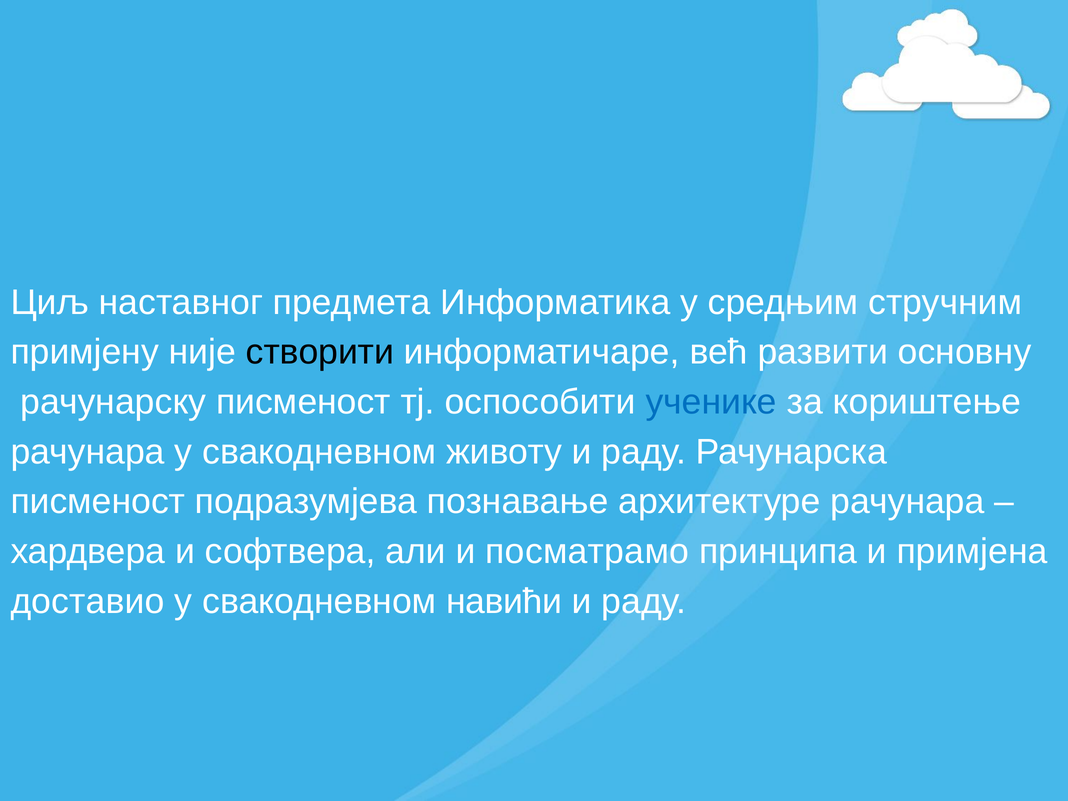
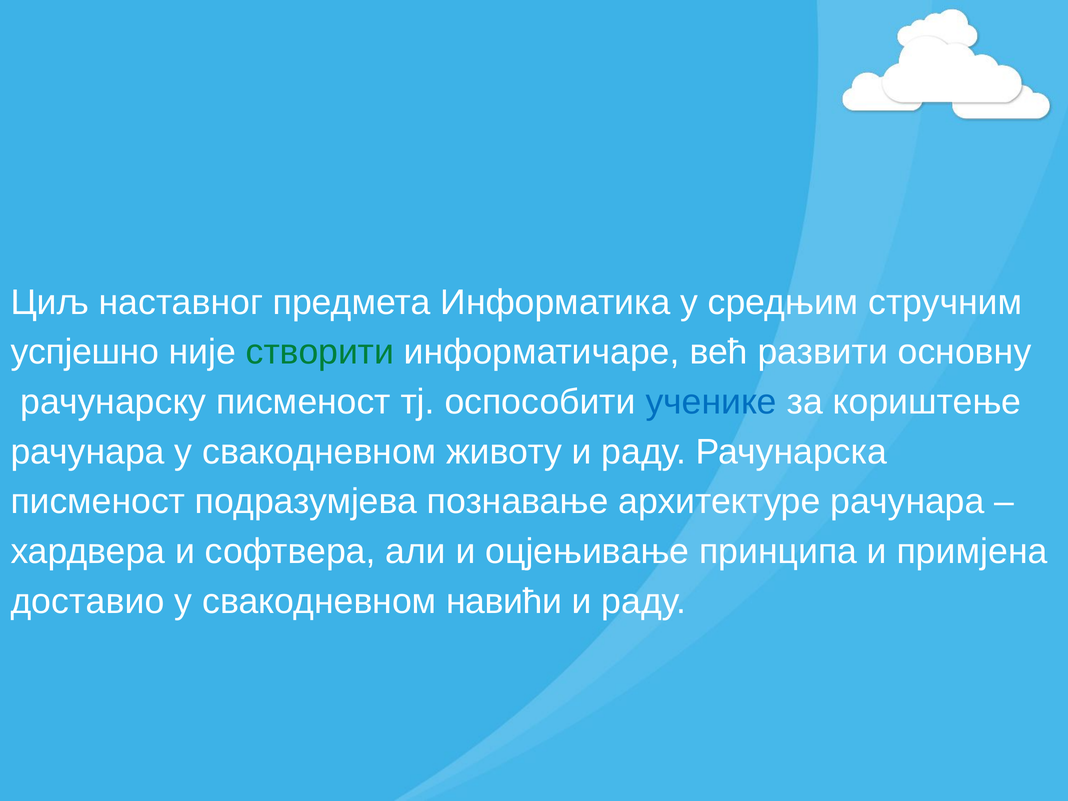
примјену: примјену -> успјешно
створити colour: black -> green
посматрамо: посматрамо -> оцјењивање
